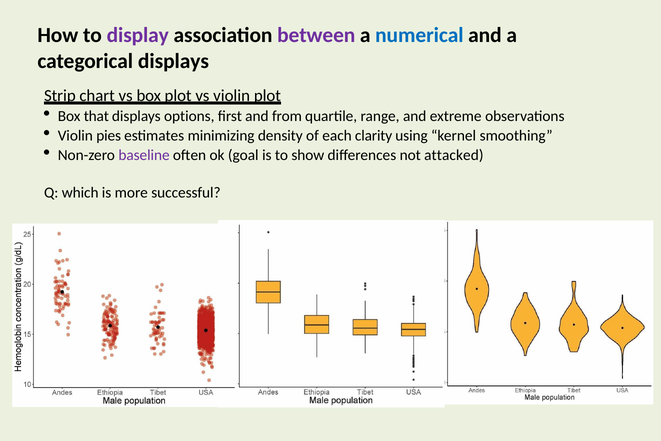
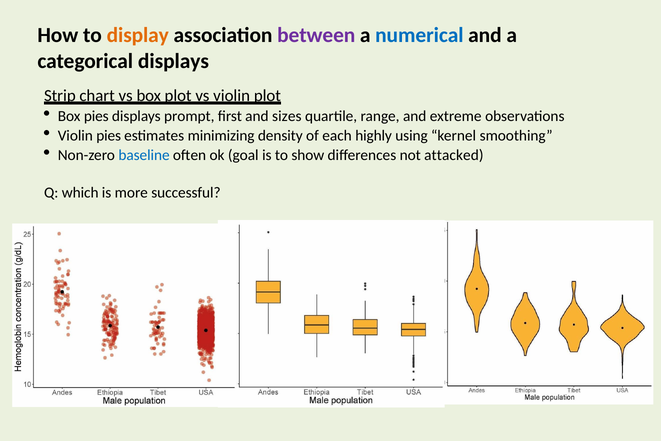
display colour: purple -> orange
Box that: that -> pies
options: options -> prompt
from: from -> sizes
clarity: clarity -> highly
baseline colour: purple -> blue
